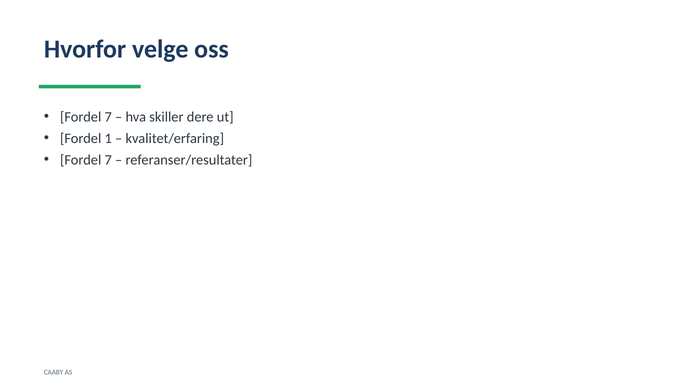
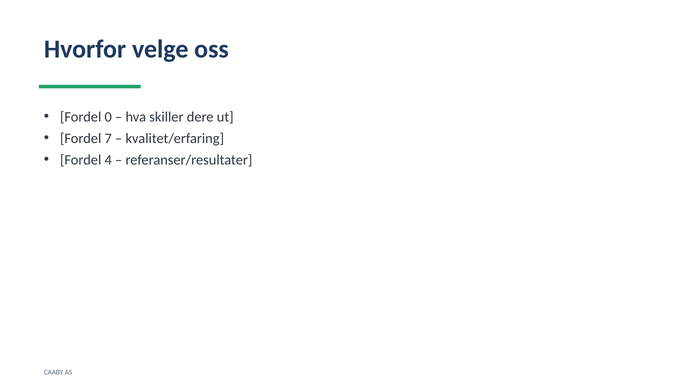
7 at (108, 117): 7 -> 0
1: 1 -> 7
7 at (108, 160): 7 -> 4
